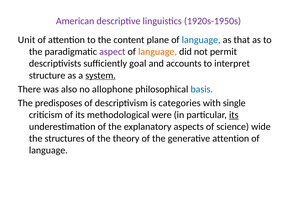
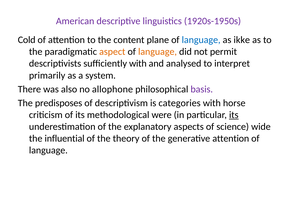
Unit: Unit -> Cold
that: that -> ikke
aspect colour: purple -> orange
sufficiently goal: goal -> with
accounts: accounts -> analysed
structure: structure -> primarily
system underline: present -> none
basis colour: blue -> purple
single: single -> horse
structures: structures -> influential
